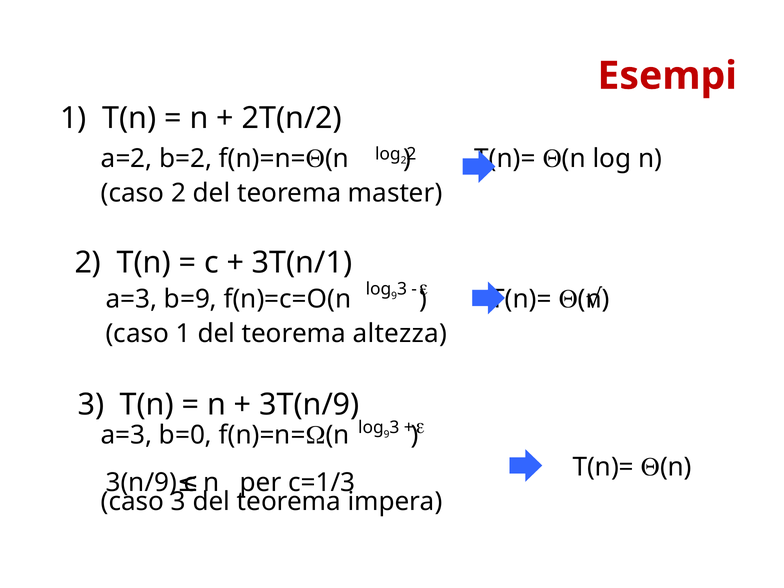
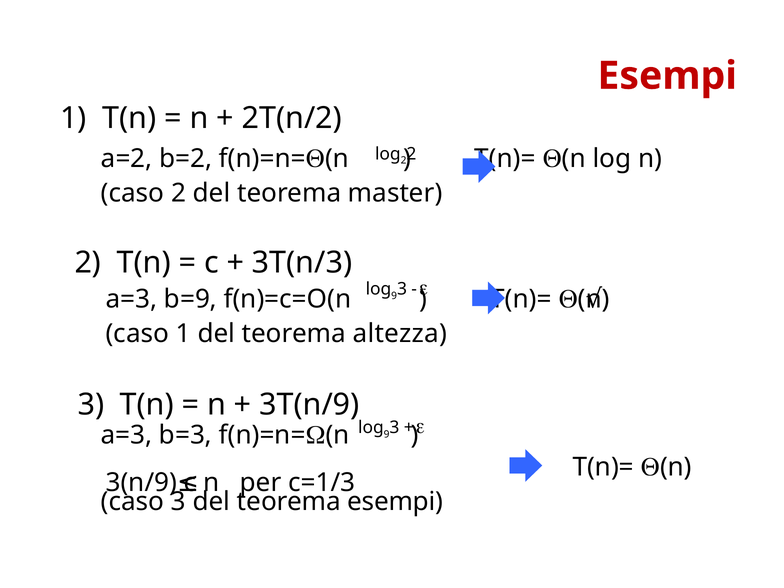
3T(n/1: 3T(n/1 -> 3T(n/3
b=0: b=0 -> b=3
teorema impera: impera -> esempi
